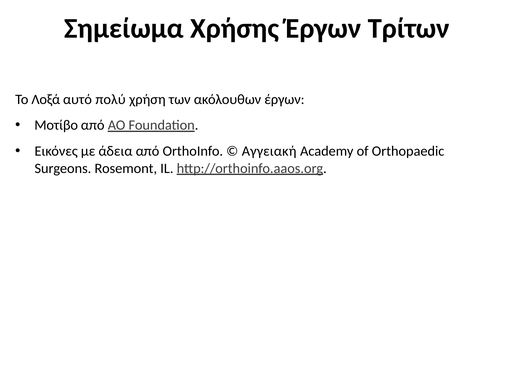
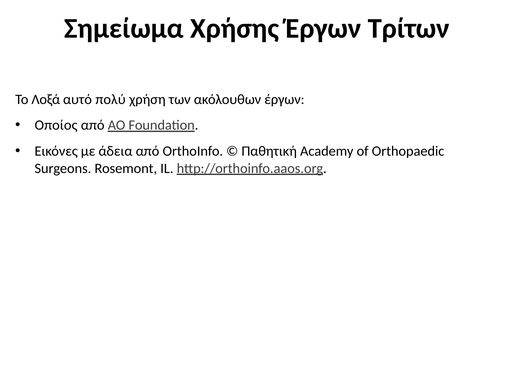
Μοτίβο: Μοτίβο -> Οποίος
Αγγειακή: Αγγειακή -> Παθητική
